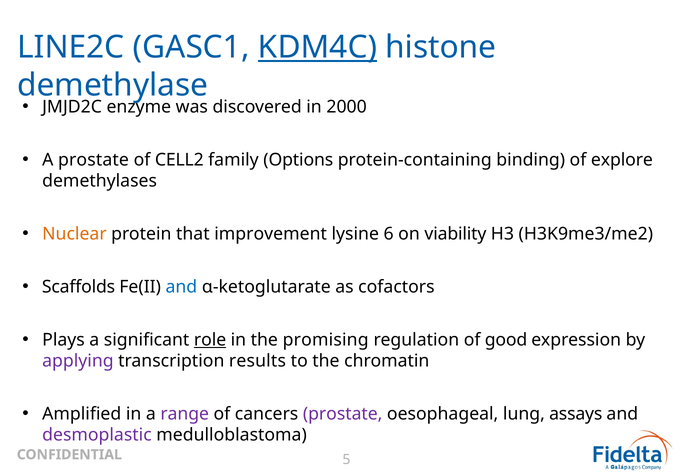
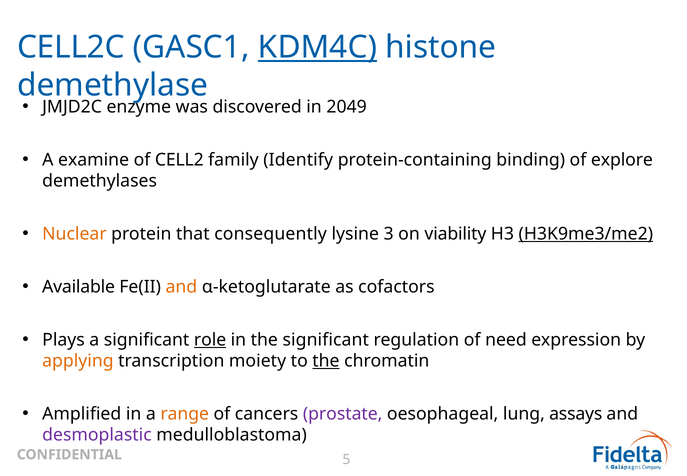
LINE2C: LINE2C -> CELL2C
2000: 2000 -> 2049
A prostate: prostate -> examine
Options: Options -> Identify
improvement: improvement -> consequently
6: 6 -> 3
H3K9me3/me2 underline: none -> present
Scaffolds: Scaffolds -> Available
and at (181, 287) colour: blue -> orange
the promising: promising -> significant
good: good -> need
applying colour: purple -> orange
results: results -> moiety
the at (326, 361) underline: none -> present
range colour: purple -> orange
